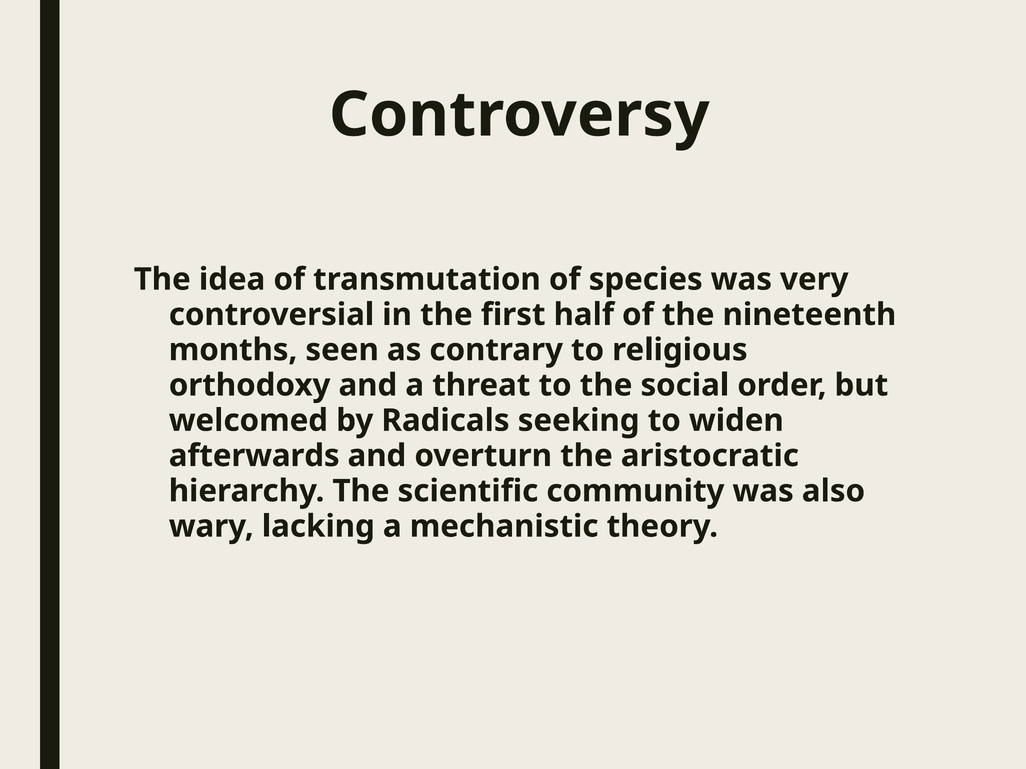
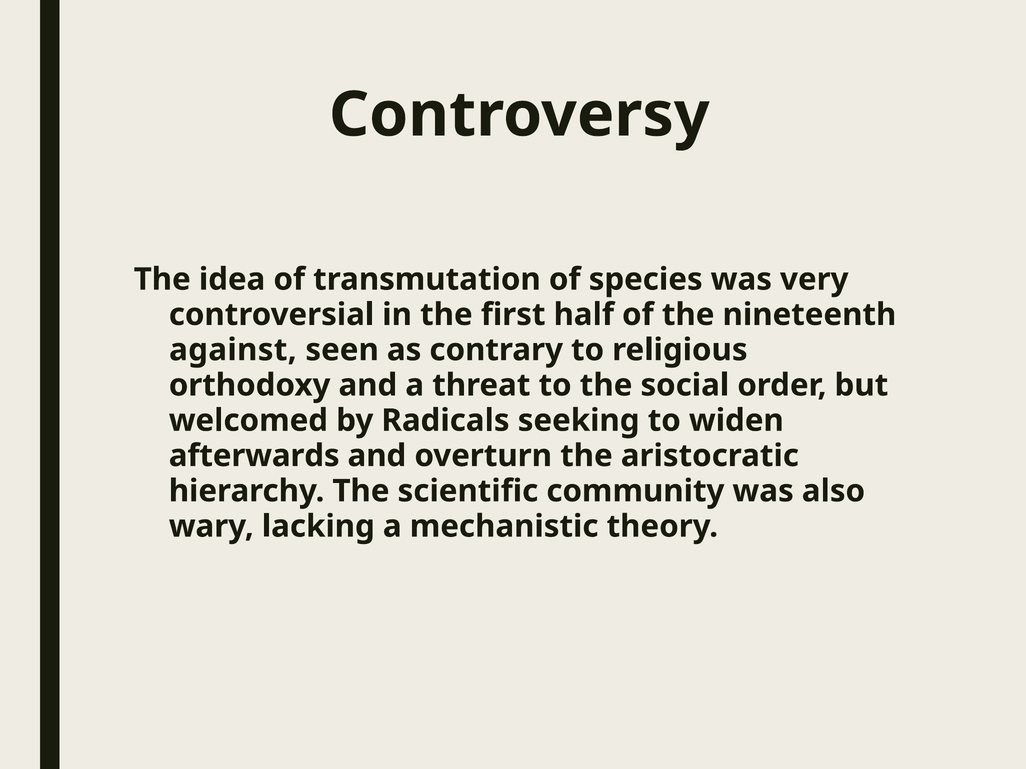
months: months -> against
